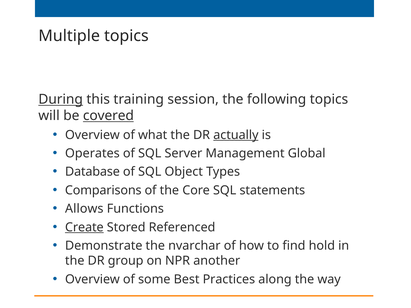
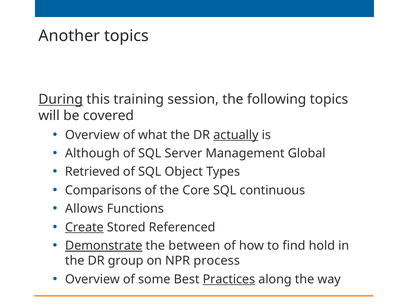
Multiple: Multiple -> Another
covered underline: present -> none
Operates: Operates -> Although
Database: Database -> Retrieved
statements: statements -> continuous
Demonstrate underline: none -> present
nvarchar: nvarchar -> between
another: another -> process
Practices underline: none -> present
